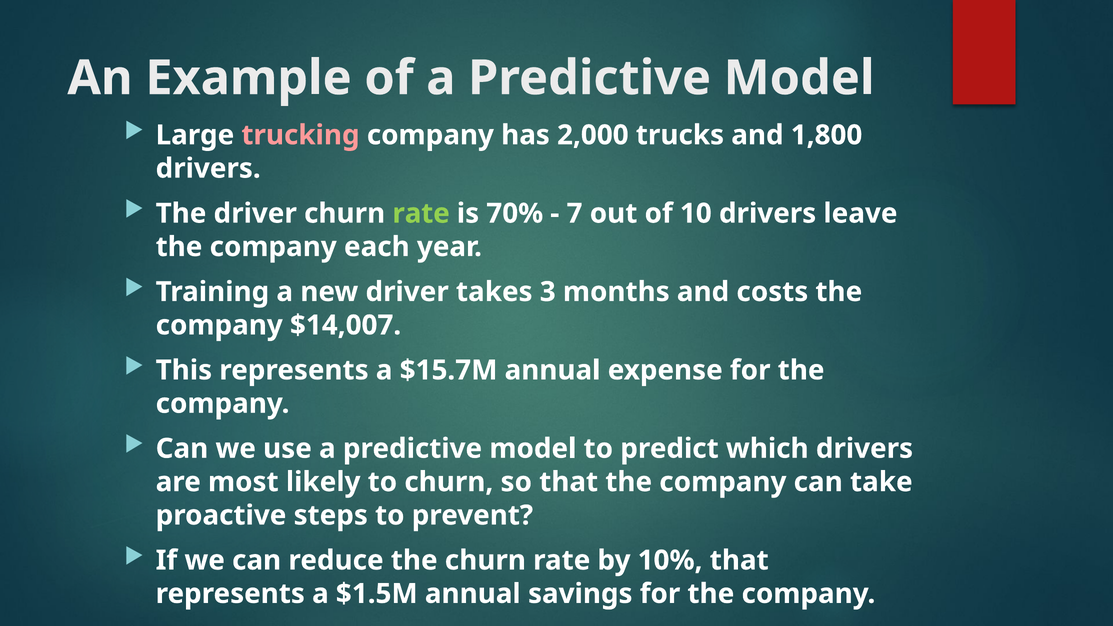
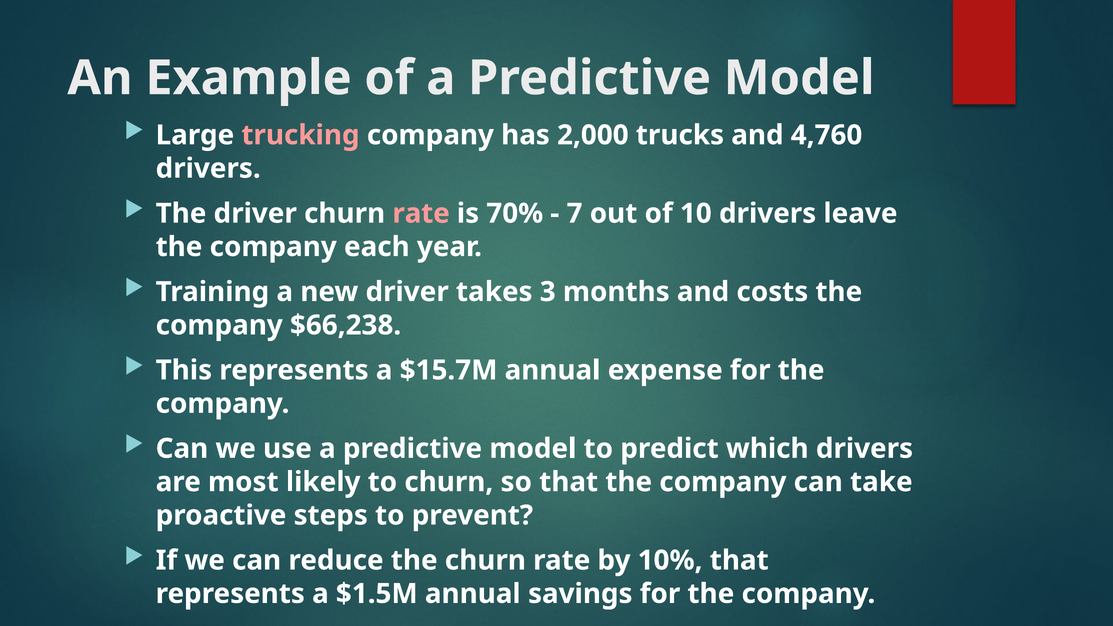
1,800: 1,800 -> 4,760
rate at (421, 214) colour: light green -> pink
$14,007: $14,007 -> $66,238
